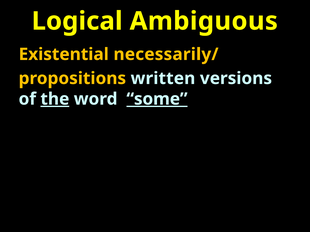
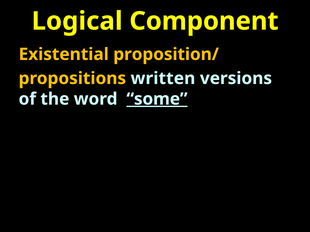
Ambiguous: Ambiguous -> Component
necessarily/: necessarily/ -> proposition/
the underline: present -> none
